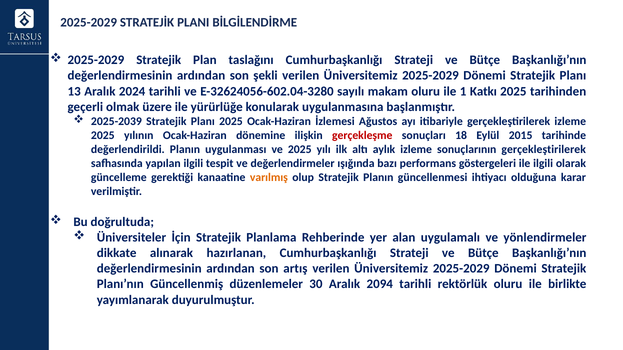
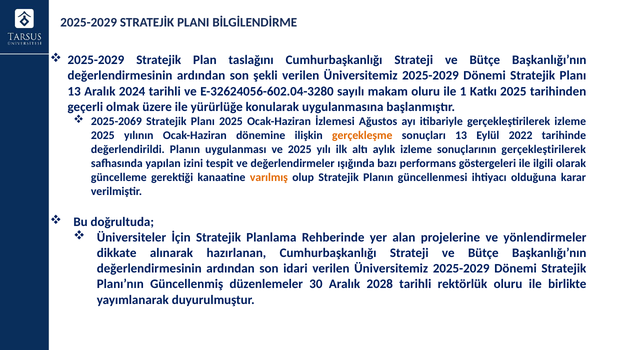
2025-2039: 2025-2039 -> 2025-2069
gerçekleşme colour: red -> orange
sonuçları 18: 18 -> 13
2015: 2015 -> 2022
yapılan ilgili: ilgili -> izini
uygulamalı: uygulamalı -> projelerine
artış: artış -> idari
2094: 2094 -> 2028
